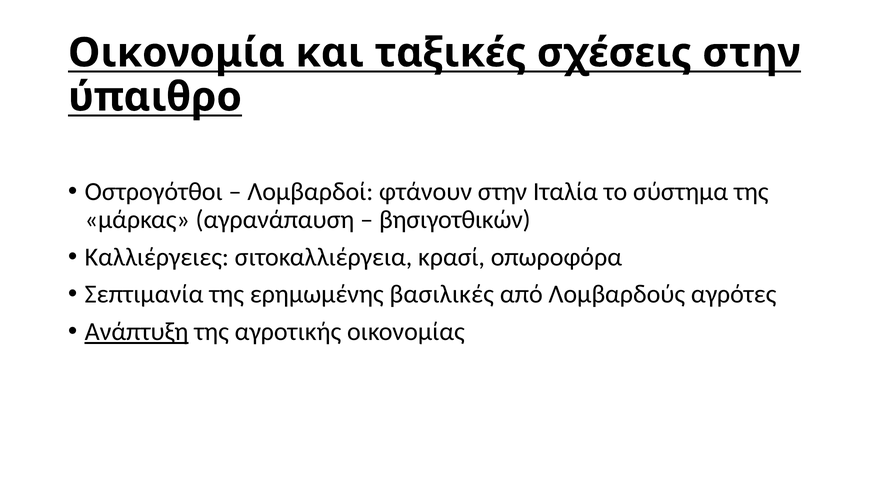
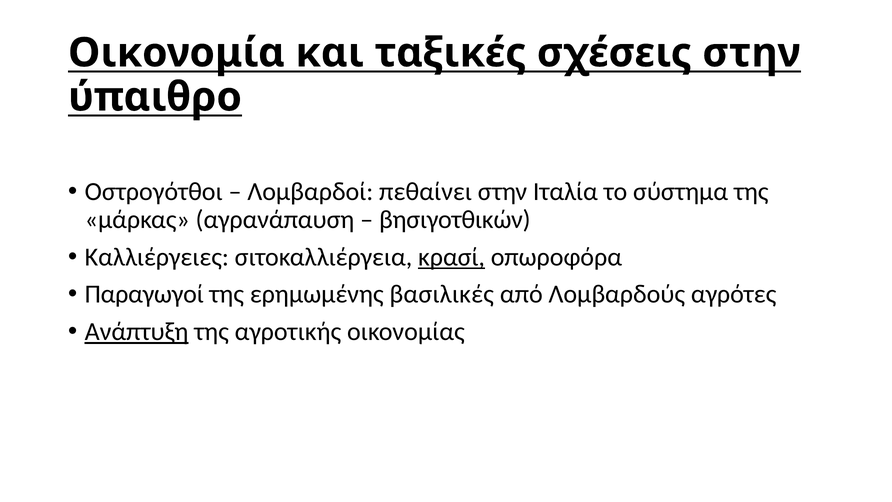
φτάνουν: φτάνουν -> πεθαίνει
κρασί underline: none -> present
Σεπτιμανία: Σεπτιμανία -> Παραγωγοί
